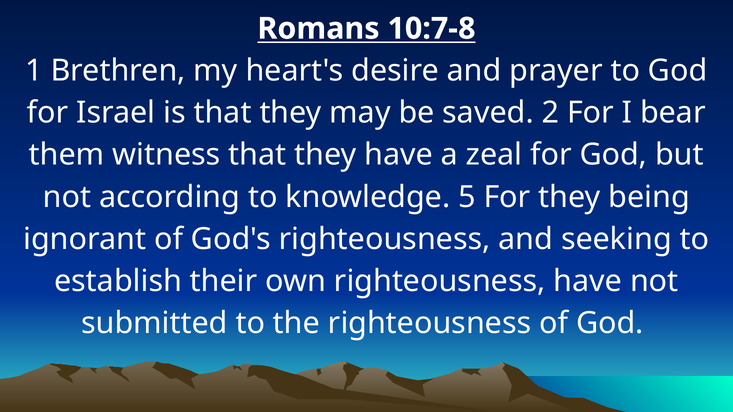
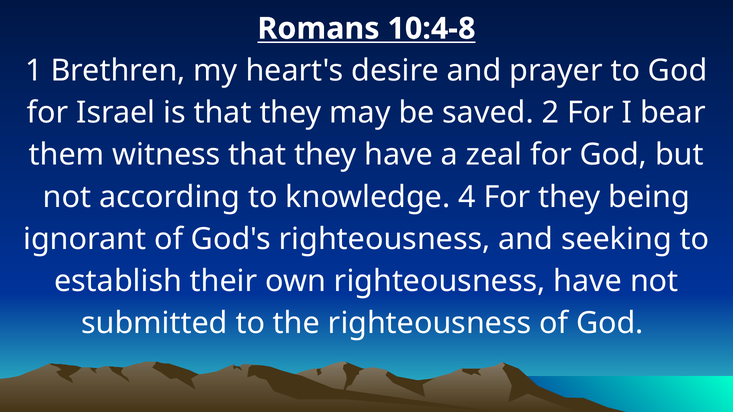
10:7-8: 10:7-8 -> 10:4-8
5: 5 -> 4
